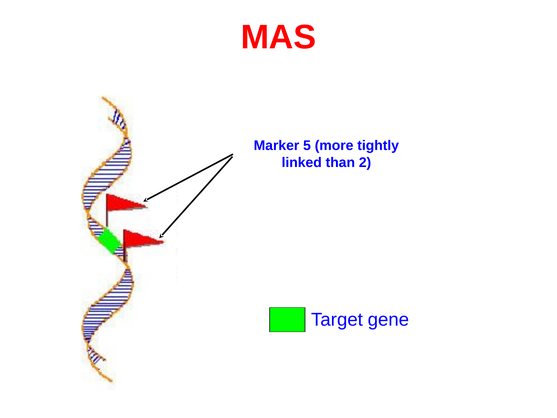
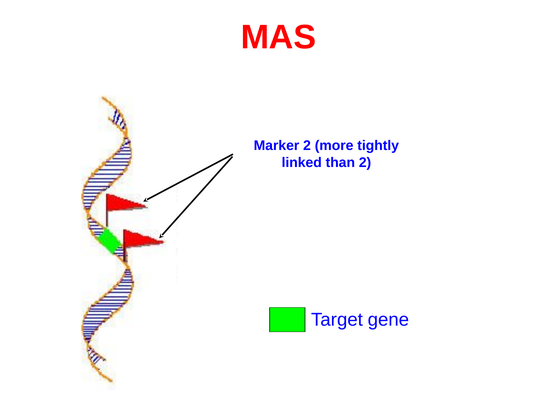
Marker 5: 5 -> 2
